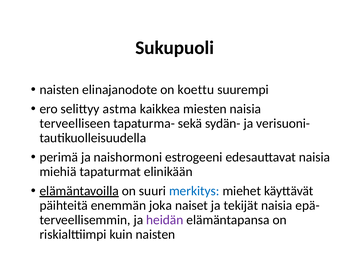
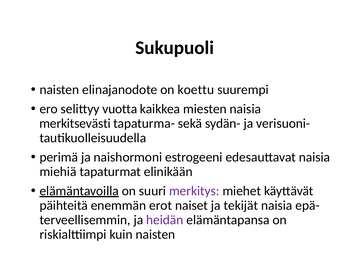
astma: astma -> vuotta
terveelliseen: terveelliseen -> merkitsevästi
merkitys colour: blue -> purple
joka: joka -> erot
